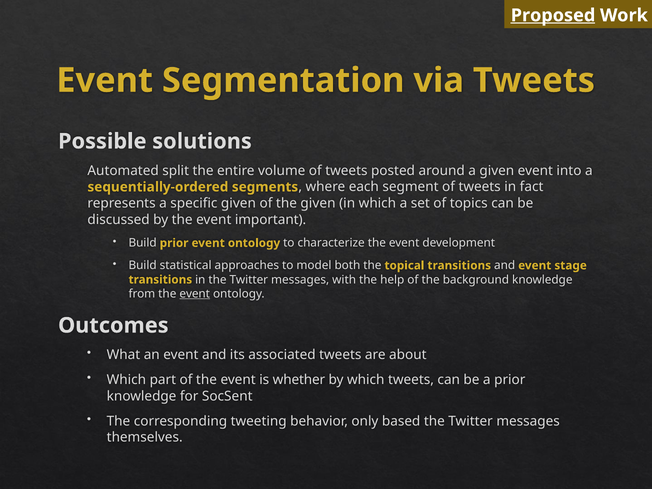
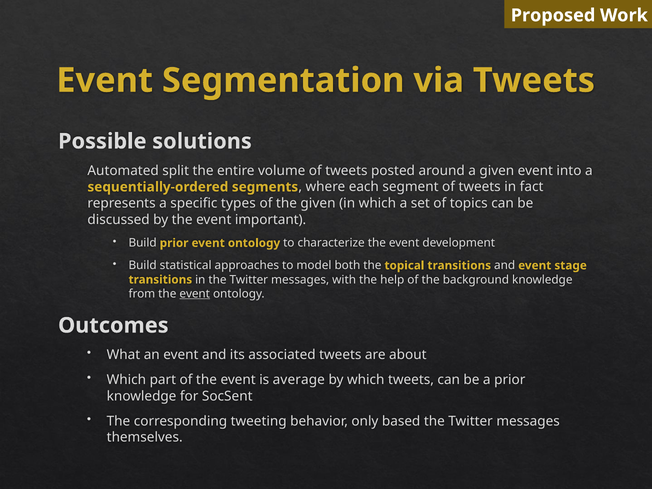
Proposed underline: present -> none
specific given: given -> types
whether: whether -> average
